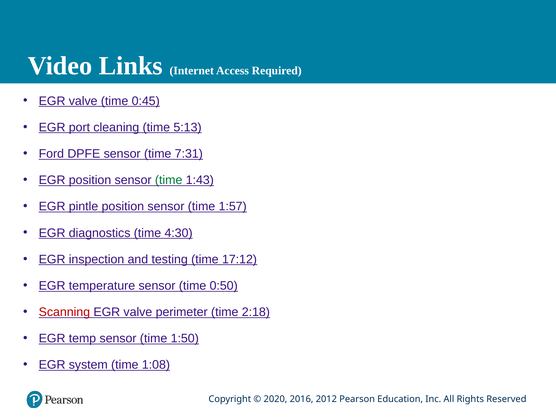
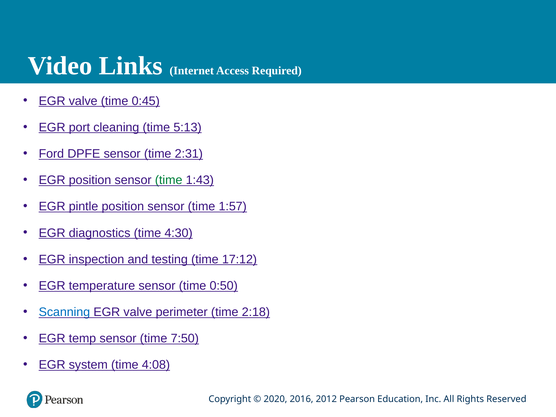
7:31: 7:31 -> 2:31
Scanning colour: red -> blue
1:50: 1:50 -> 7:50
1:08: 1:08 -> 4:08
